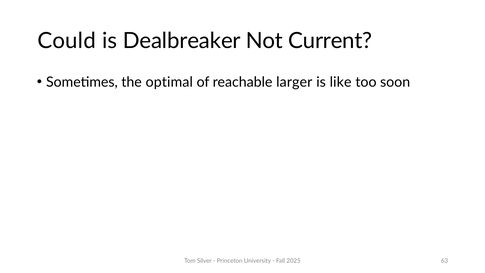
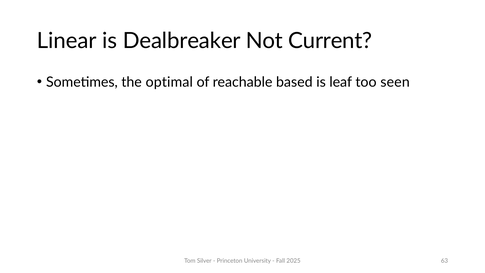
Could: Could -> Linear
larger: larger -> based
like: like -> leaf
soon: soon -> seen
